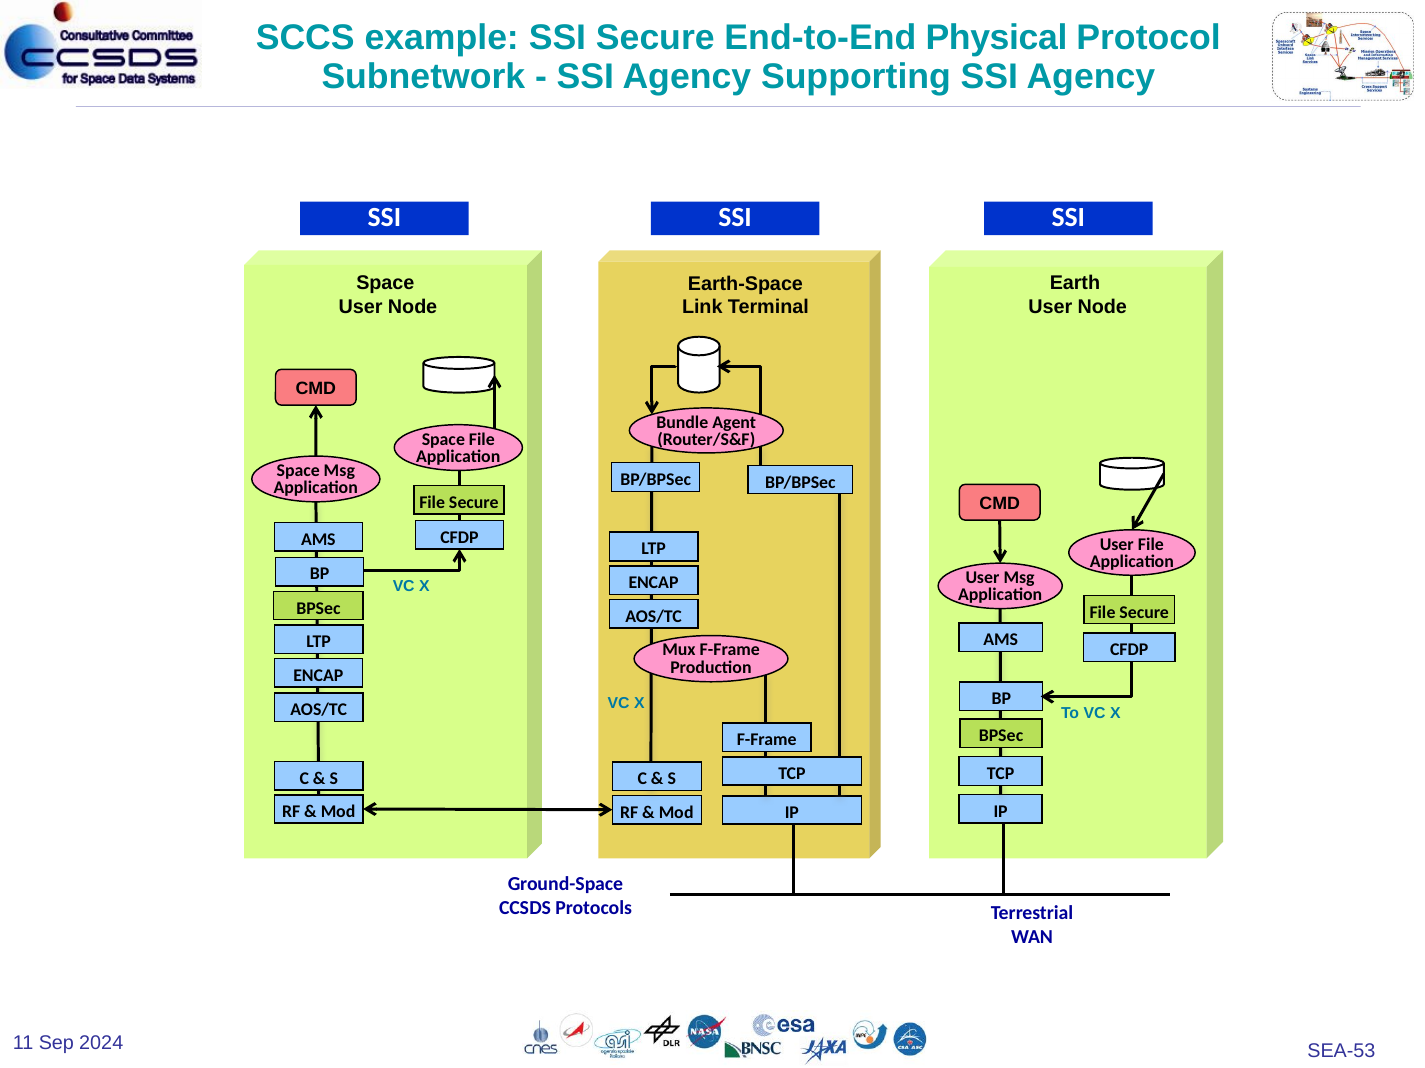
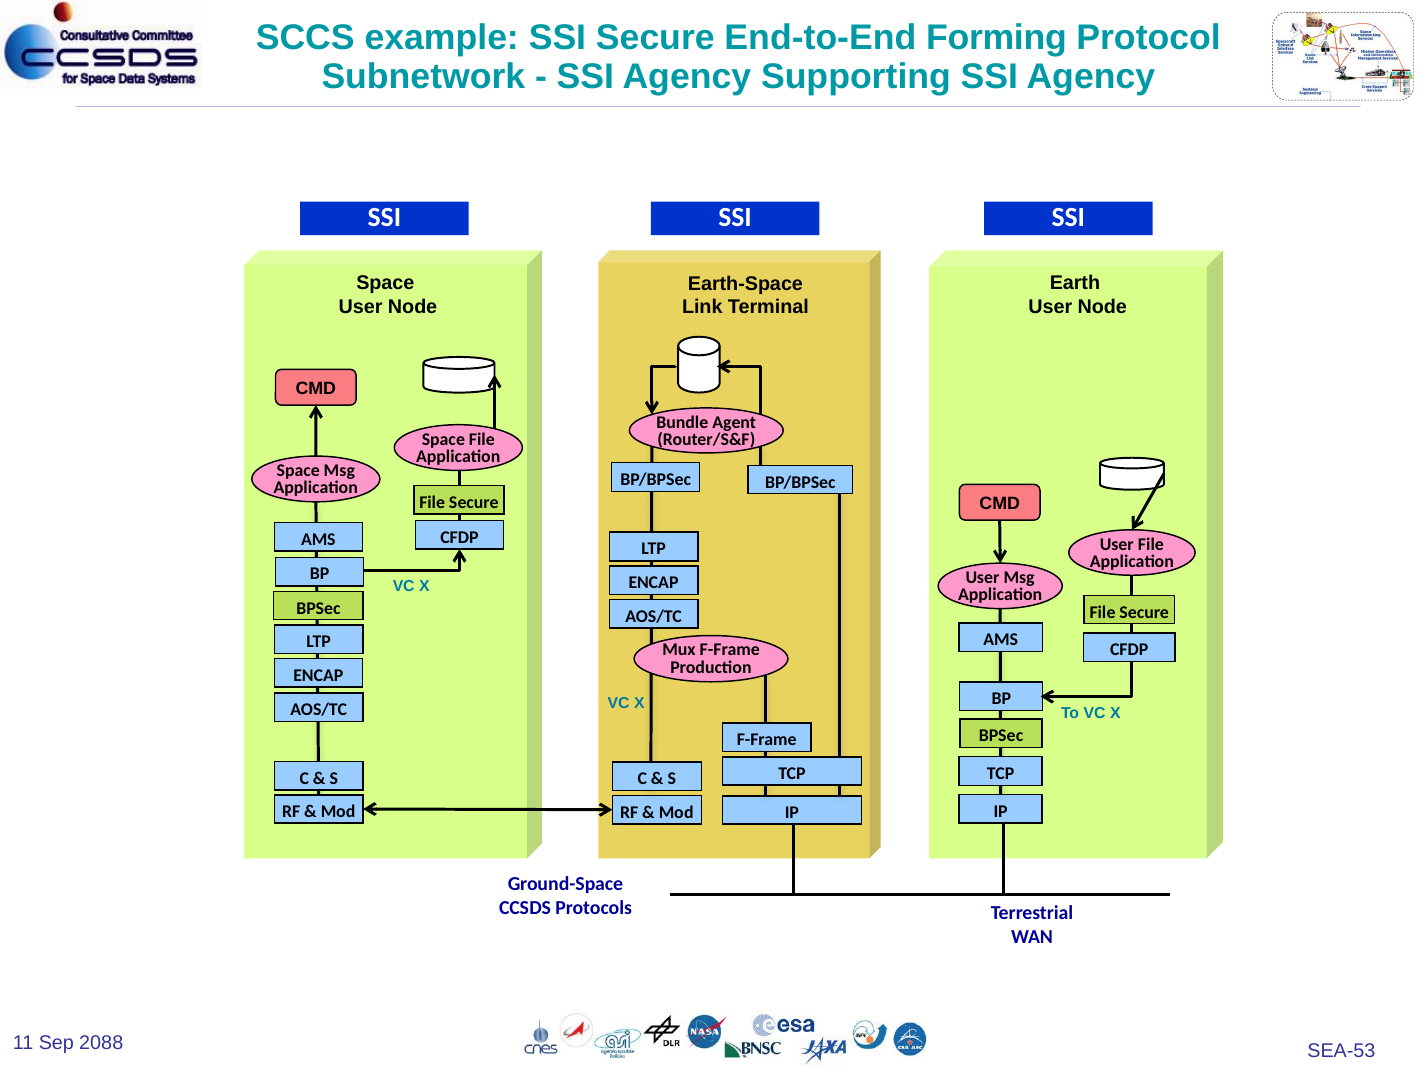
Physical: Physical -> Forming
2024: 2024 -> 2088
